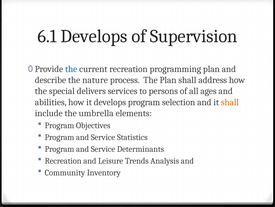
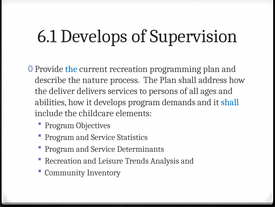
special: special -> deliver
selection: selection -> demands
shall at (230, 102) colour: orange -> blue
umbrella: umbrella -> childcare
